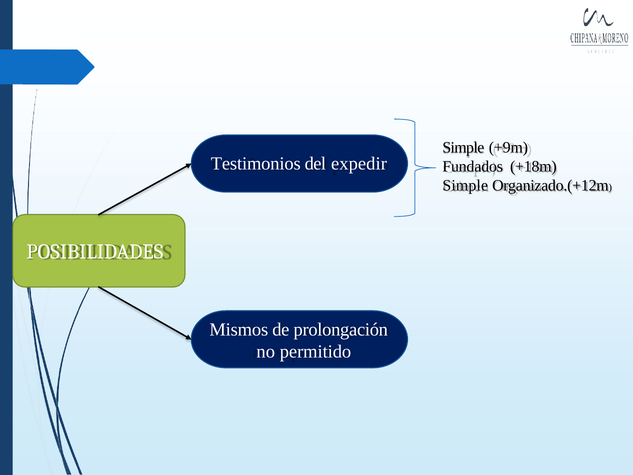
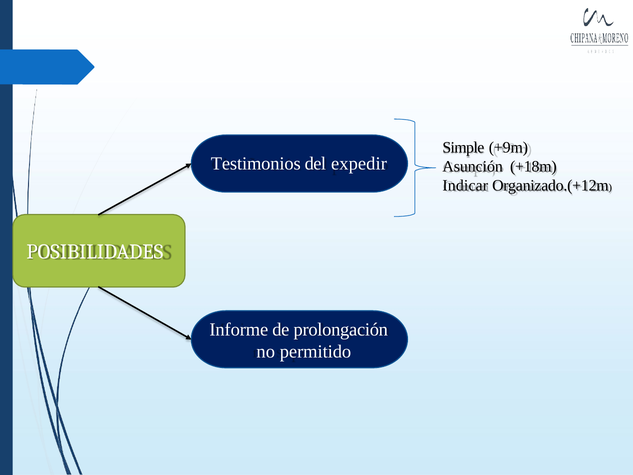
Fundados: Fundados -> Asunción
Simple at (465, 185): Simple -> Indicar
Mismos: Mismos -> Informe
